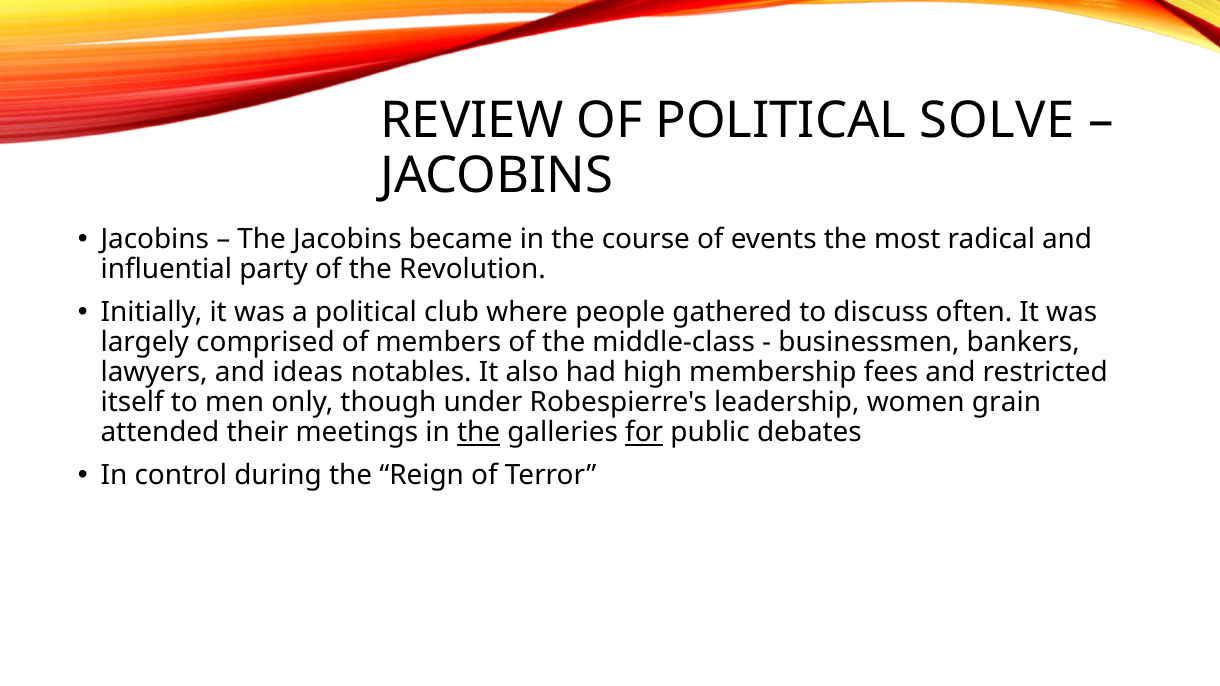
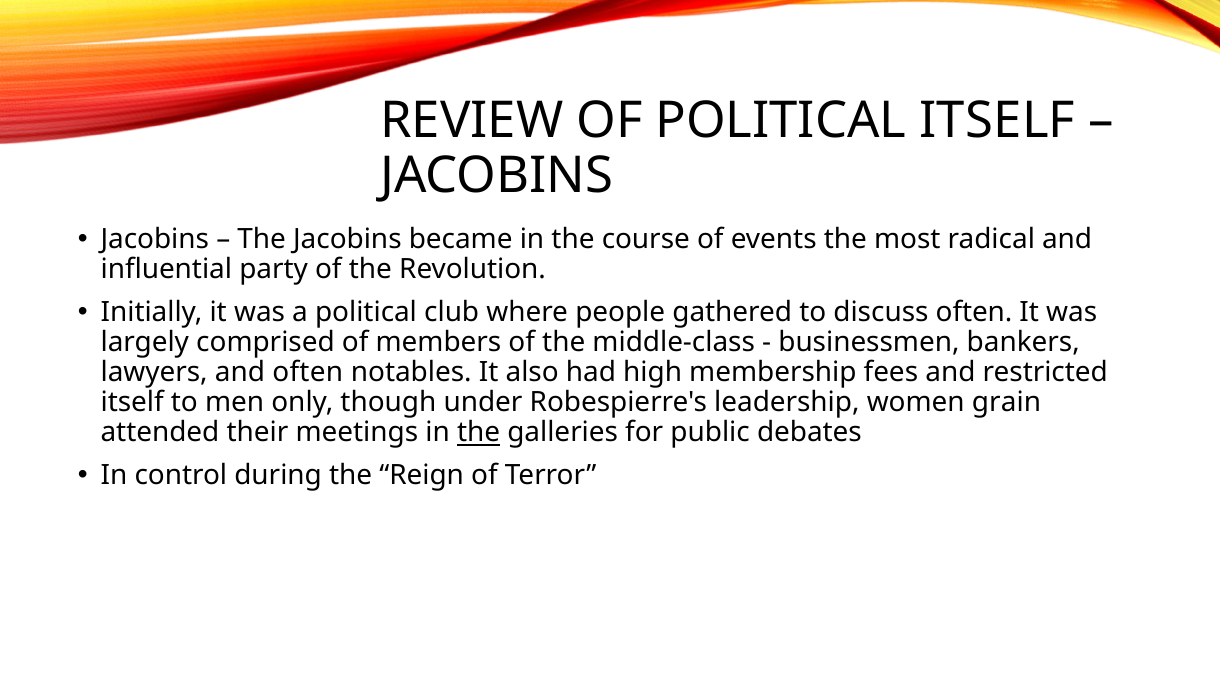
POLITICAL SOLVE: SOLVE -> ITSELF
and ideas: ideas -> often
for underline: present -> none
